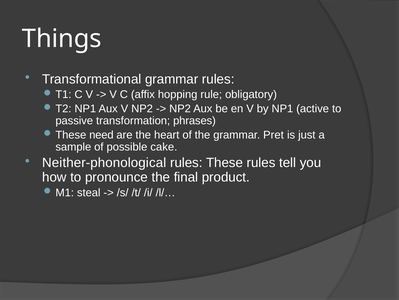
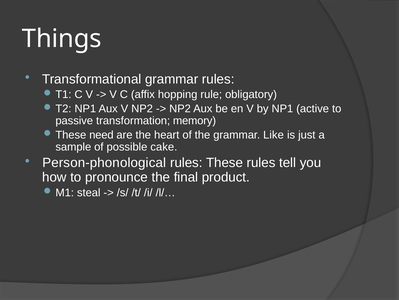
phrases: phrases -> memory
Pret: Pret -> Like
Neither-phonological: Neither-phonological -> Person-phonological
